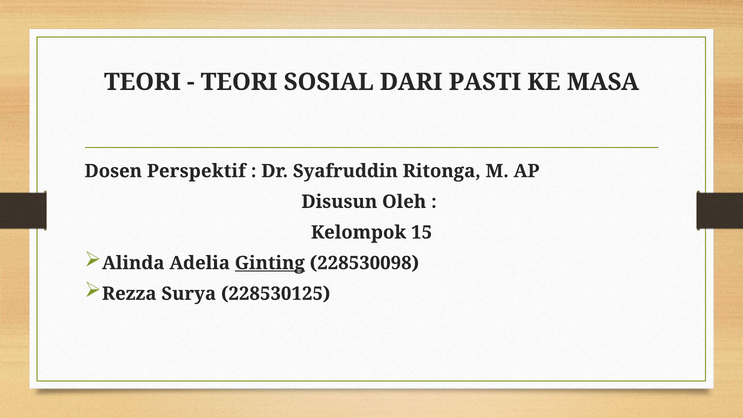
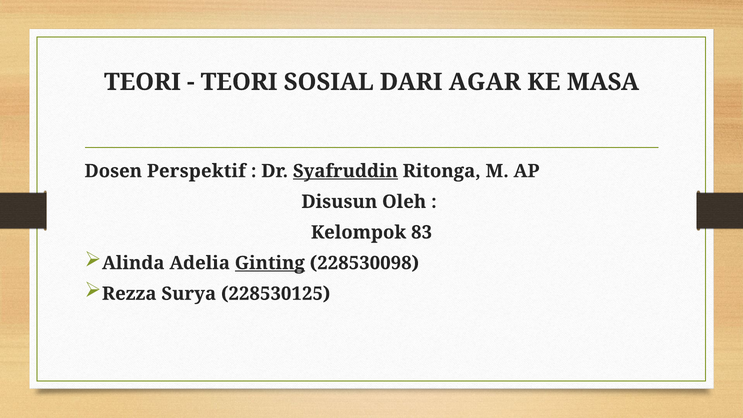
PASTI: PASTI -> AGAR
Syafruddin underline: none -> present
15: 15 -> 83
